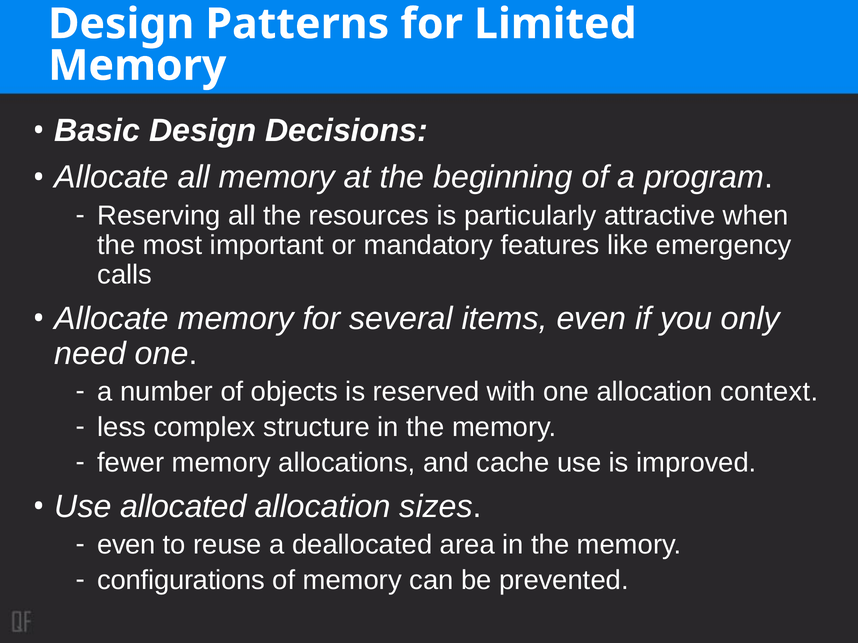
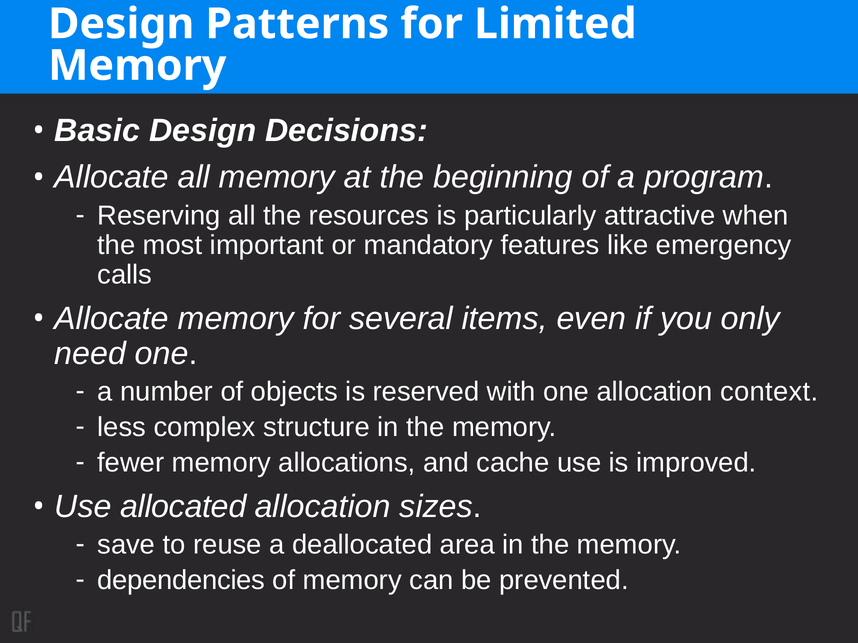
even at (126, 545): even -> save
configurations: configurations -> dependencies
